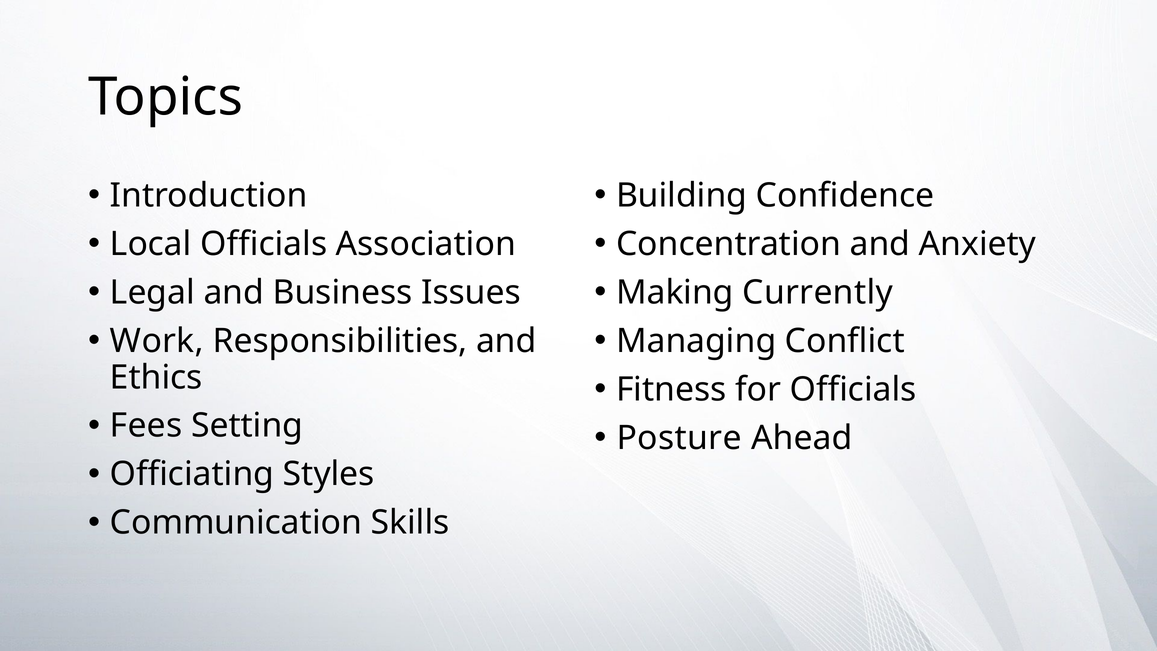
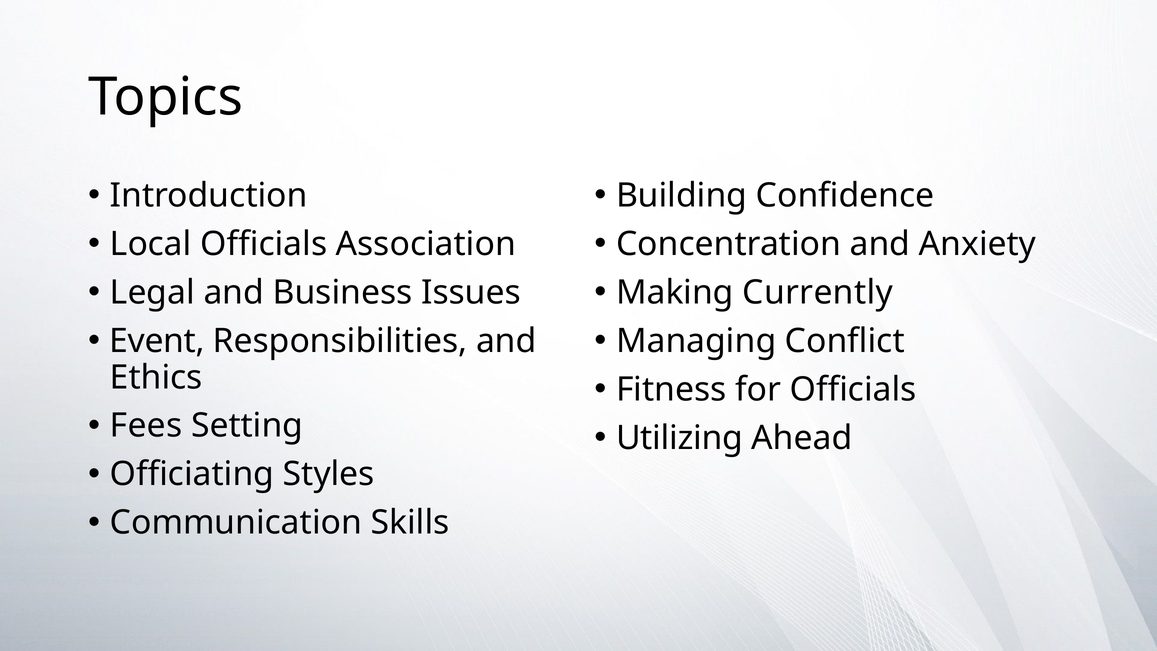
Work: Work -> Event
Posture: Posture -> Utilizing
